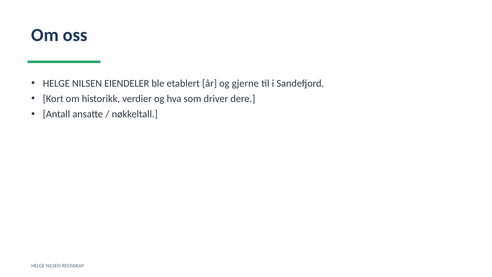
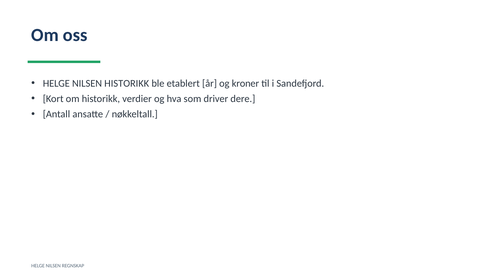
NILSEN EIENDELER: EIENDELER -> HISTORIKK
gjerne: gjerne -> kroner
